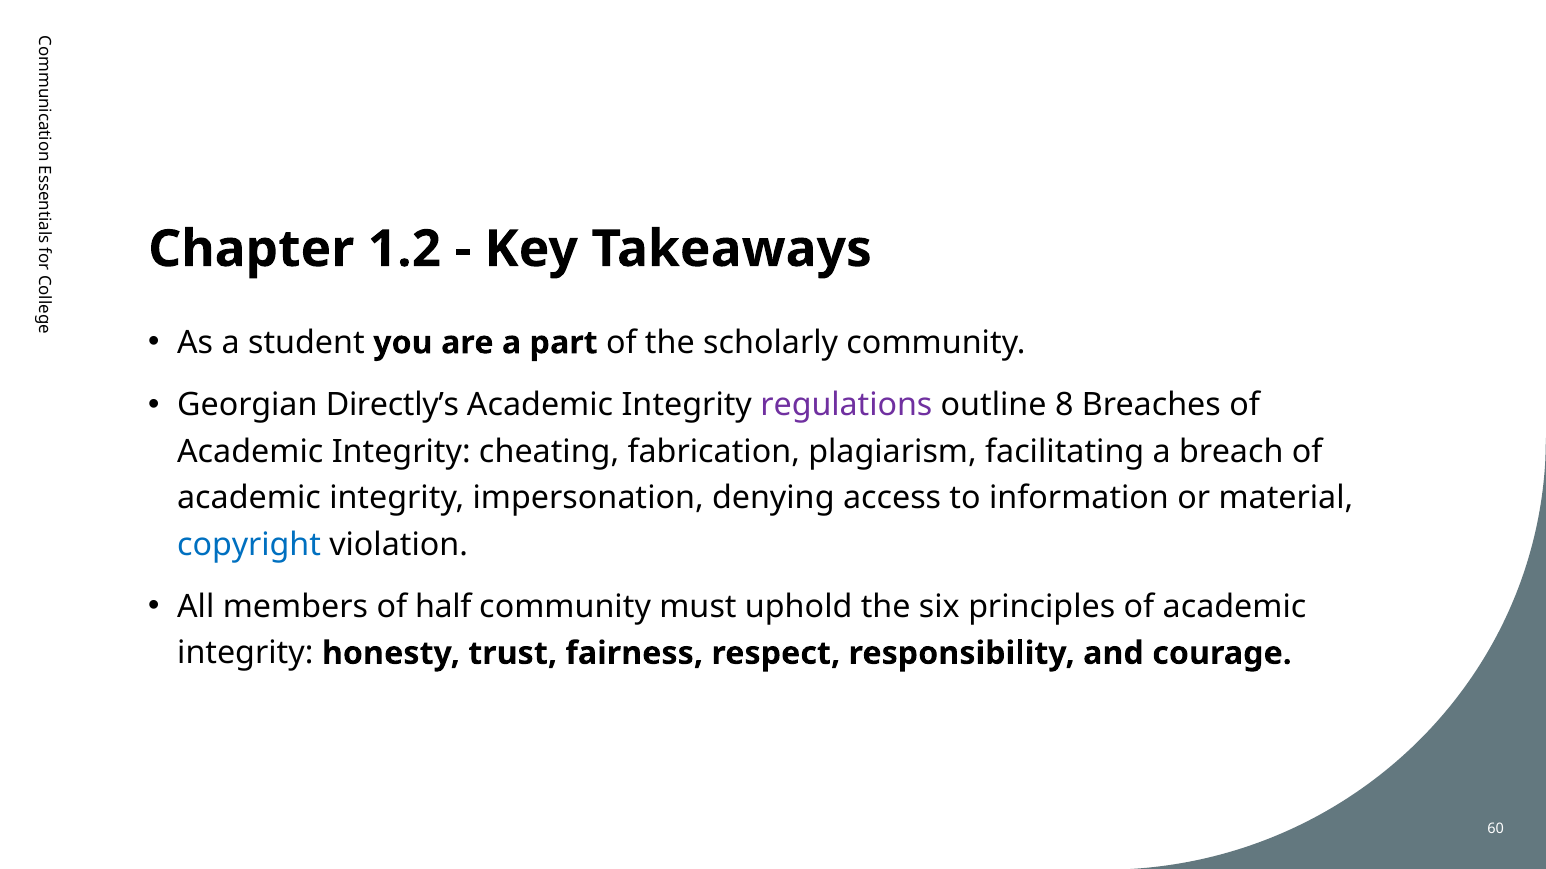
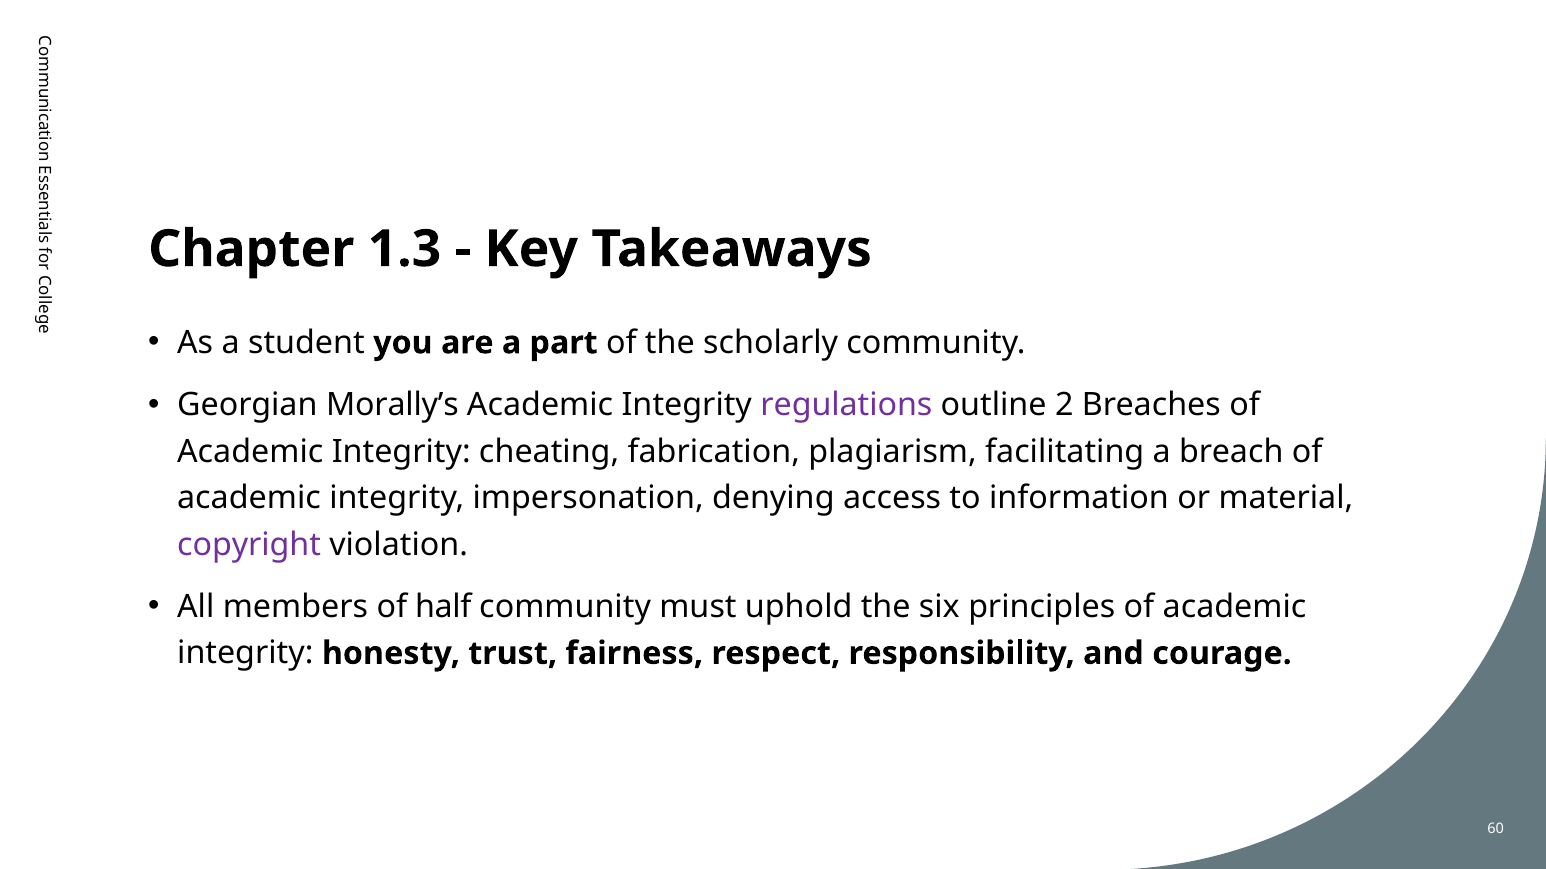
1.2: 1.2 -> 1.3
Directly’s: Directly’s -> Morally’s
8: 8 -> 2
copyright colour: blue -> purple
